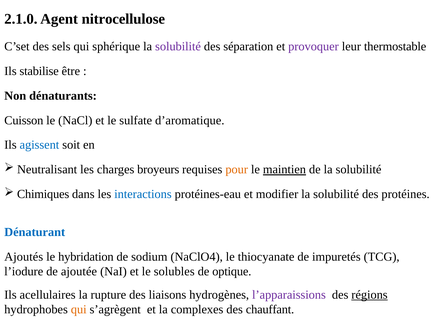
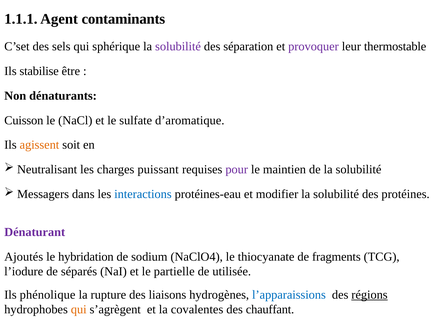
2.1.0: 2.1.0 -> 1.1.1
nitrocellulose: nitrocellulose -> contaminants
agissent colour: blue -> orange
broyeurs: broyeurs -> puissant
pour colour: orange -> purple
maintien underline: present -> none
Chimiques: Chimiques -> Messagers
Dénaturant colour: blue -> purple
impuretés: impuretés -> fragments
ajoutée: ajoutée -> séparés
solubles: solubles -> partielle
optique: optique -> utilisée
acellulaires: acellulaires -> phénolique
l’apparaissions colour: purple -> blue
complexes: complexes -> covalentes
